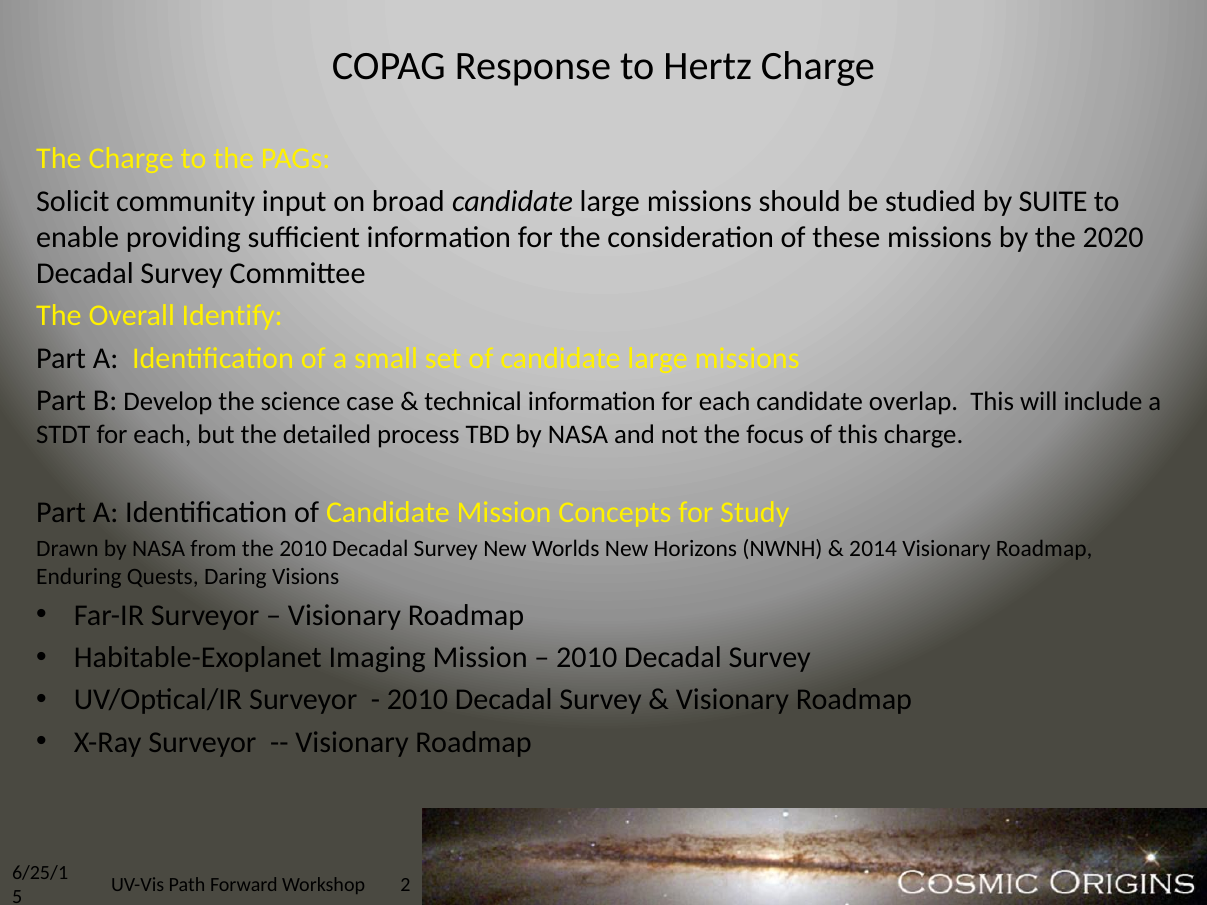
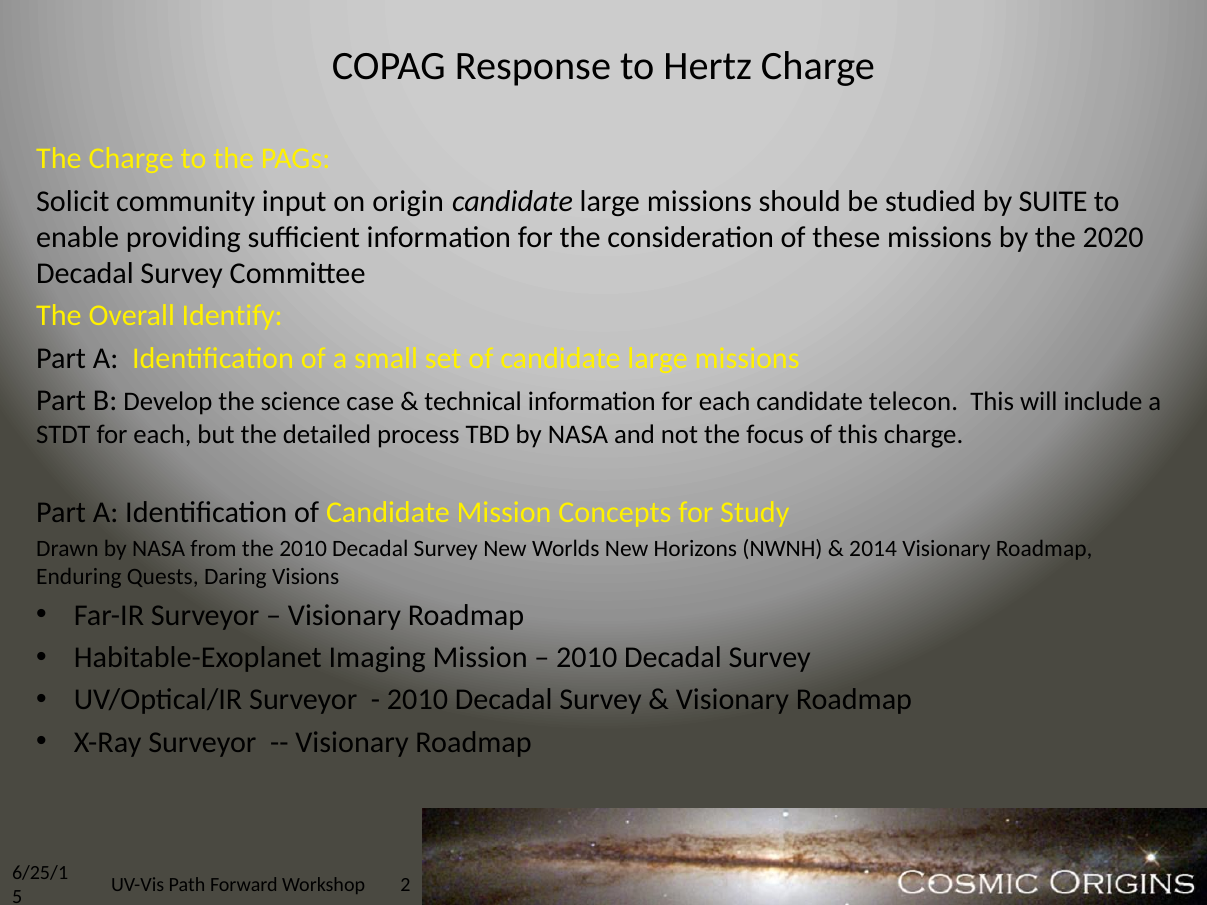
broad: broad -> origin
overlap: overlap -> telecon
